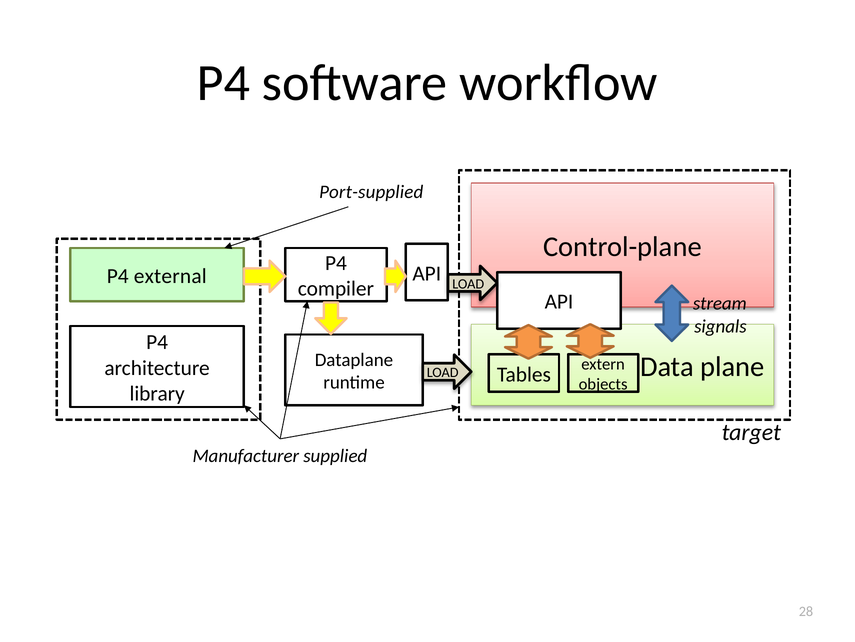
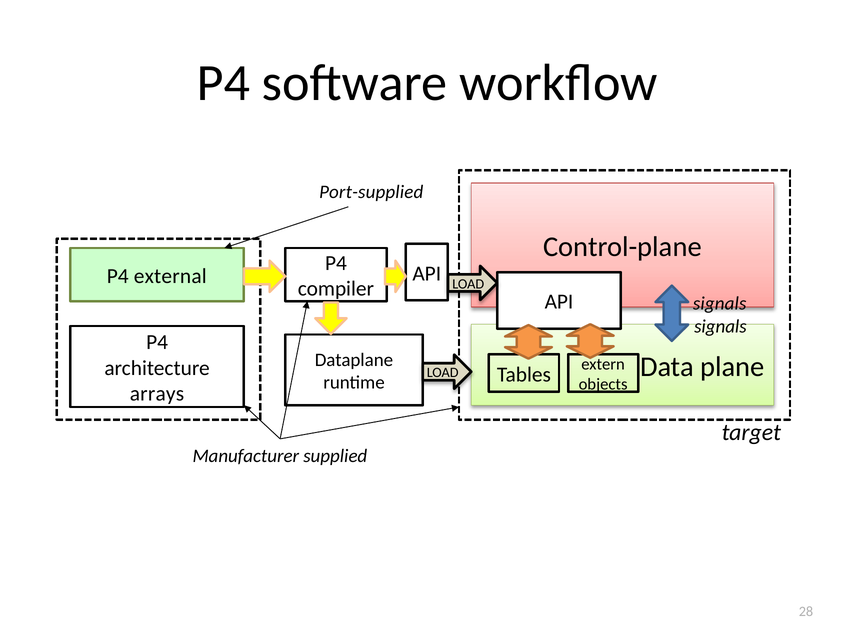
stream at (720, 303): stream -> signals
library: library -> arrays
